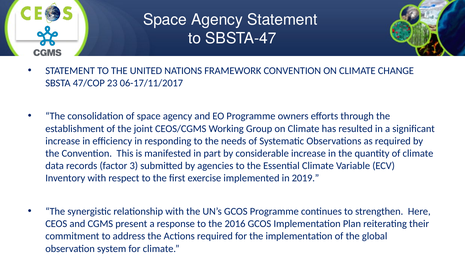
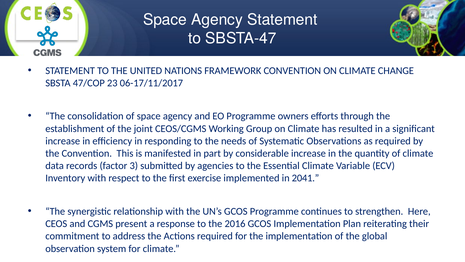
2019: 2019 -> 2041
